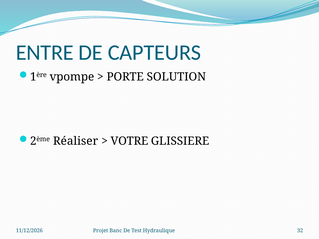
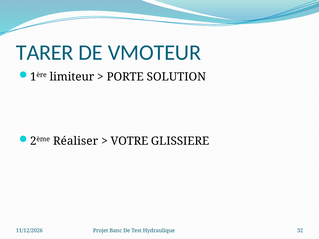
ENTRE: ENTRE -> TARER
CAPTEURS: CAPTEURS -> VMOTEUR
vpompe: vpompe -> limiteur
